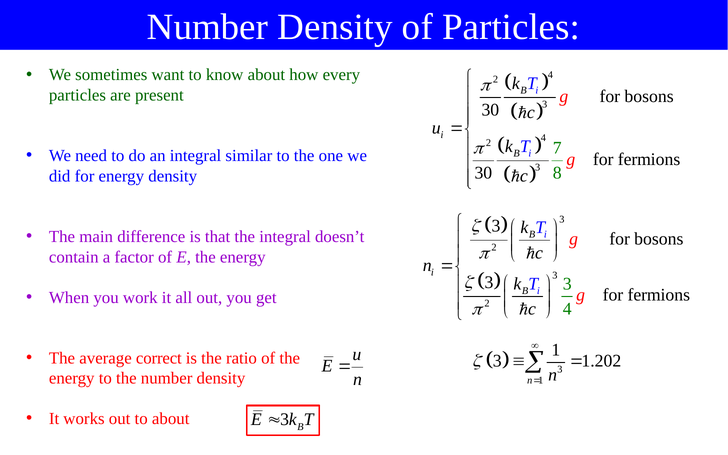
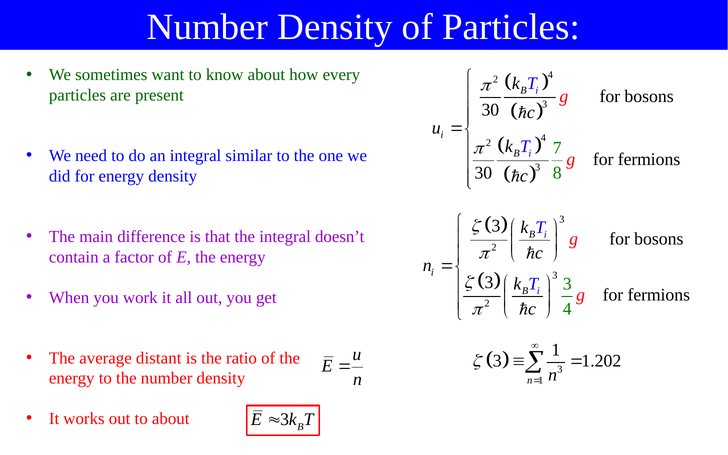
correct: correct -> distant
